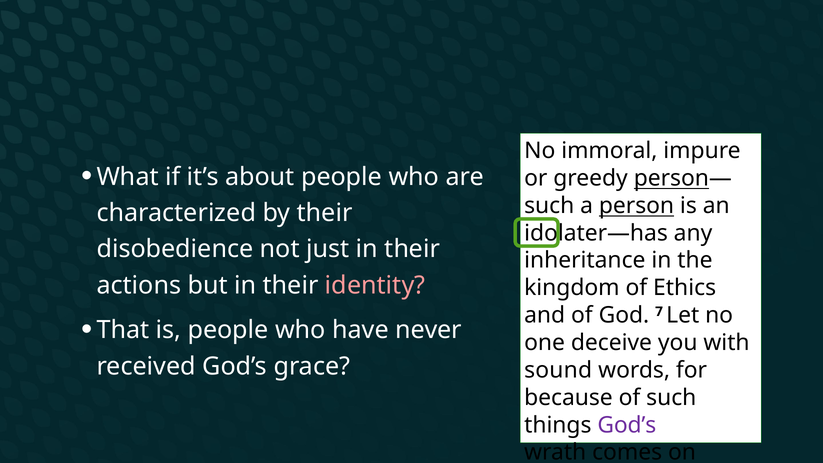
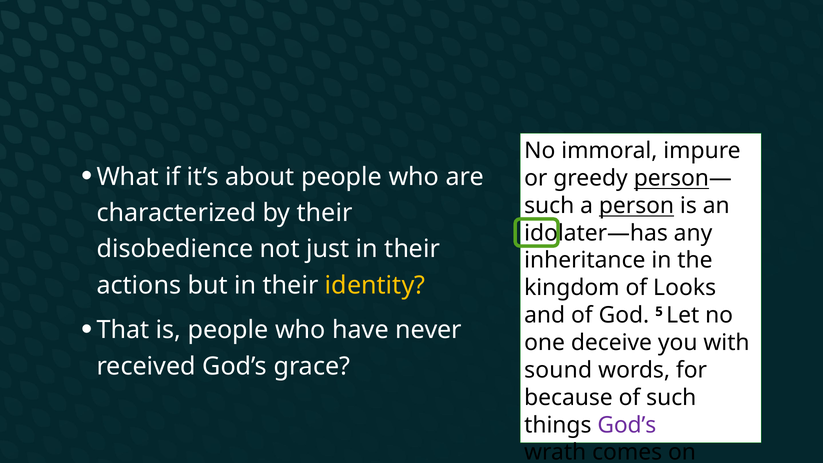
identity colour: pink -> yellow
Ethics: Ethics -> Looks
7: 7 -> 5
